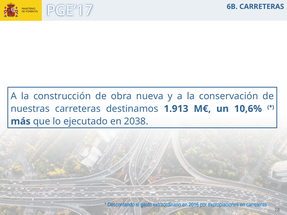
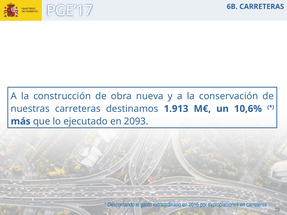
2038: 2038 -> 2093
